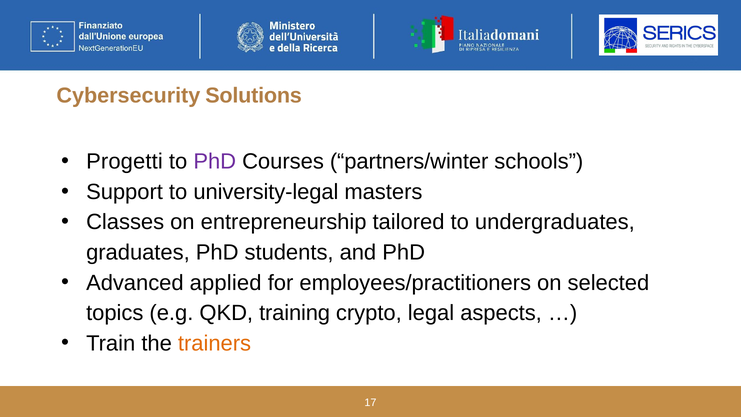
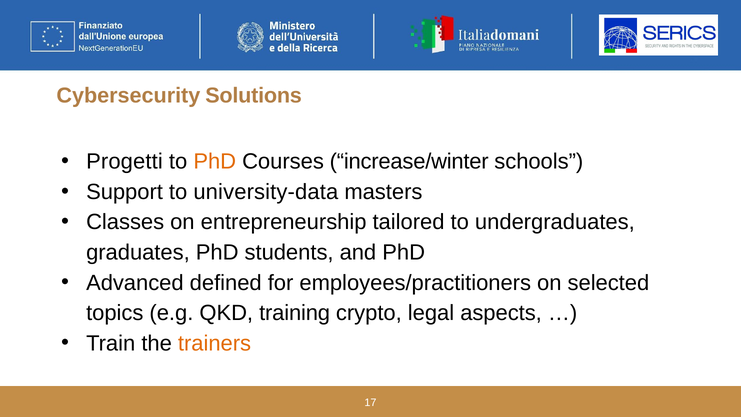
PhD at (215, 162) colour: purple -> orange
partners/winter: partners/winter -> increase/winter
university-legal: university-legal -> university-data
applied: applied -> defined
